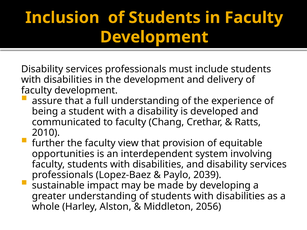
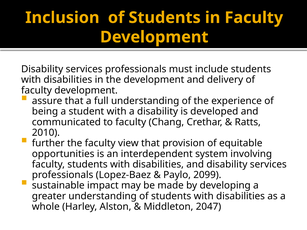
2039: 2039 -> 2099
2056: 2056 -> 2047
